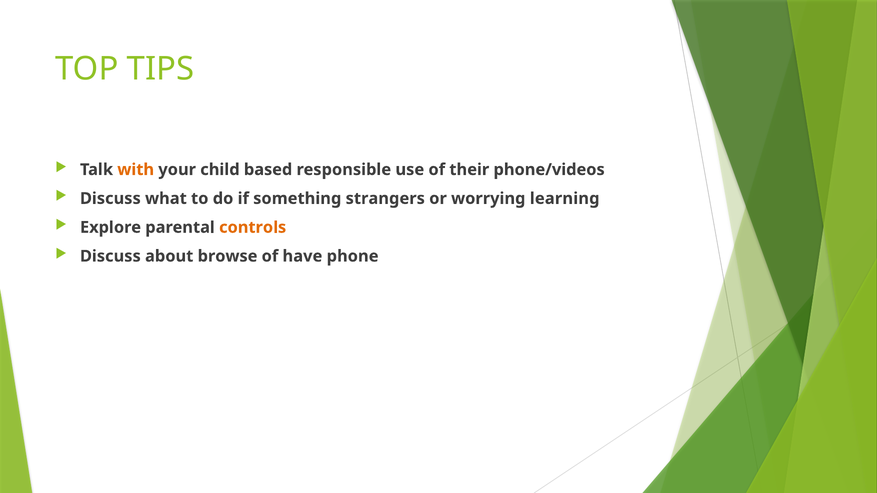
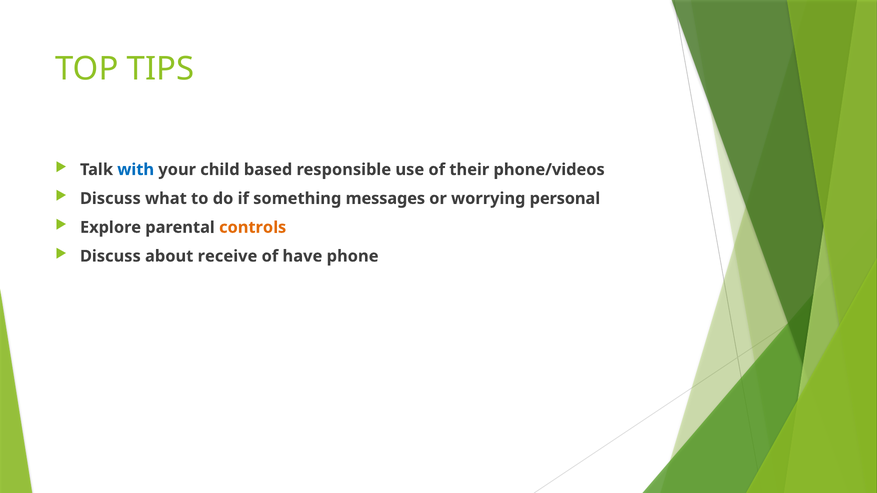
with colour: orange -> blue
strangers: strangers -> messages
learning: learning -> personal
browse: browse -> receive
